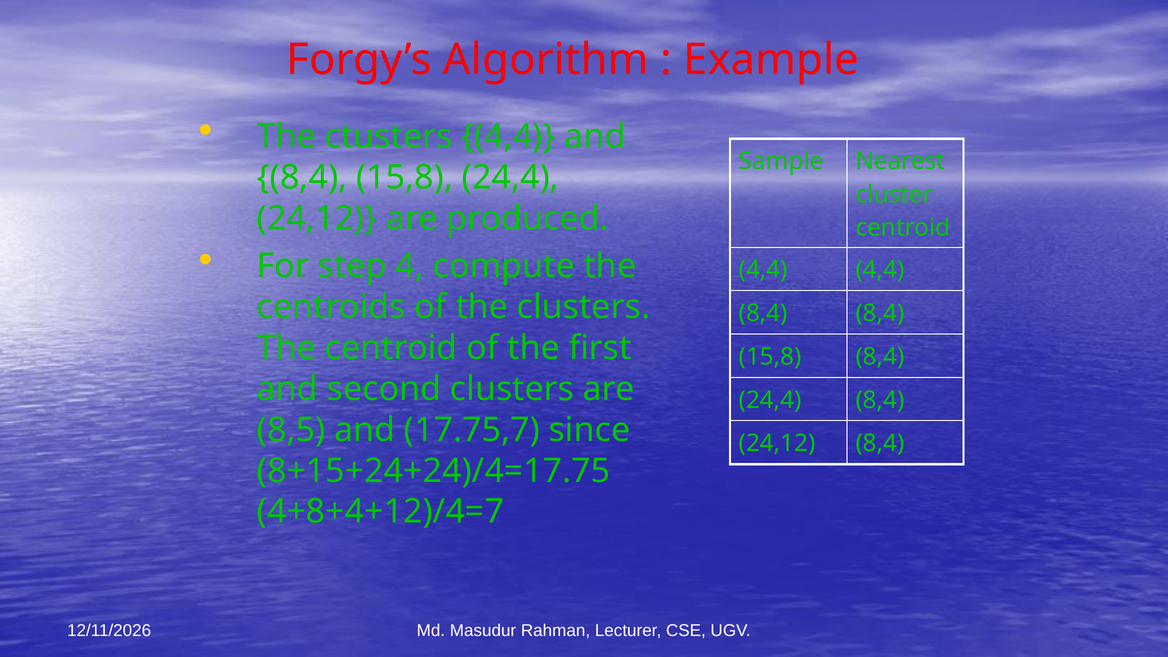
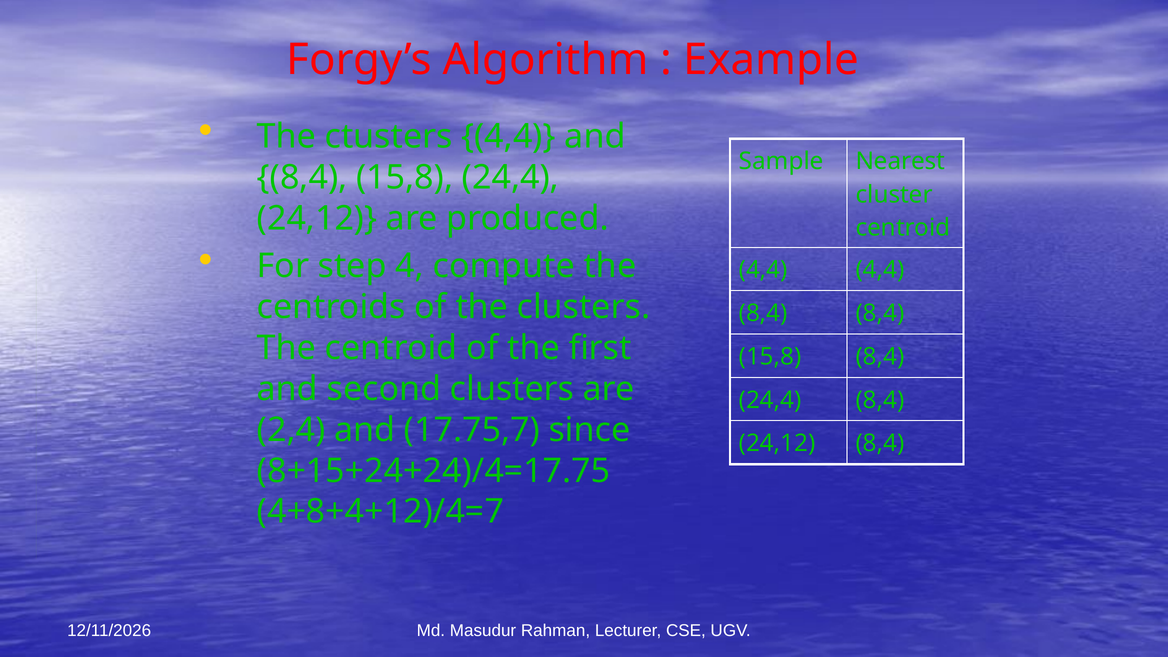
8,5: 8,5 -> 2,4
